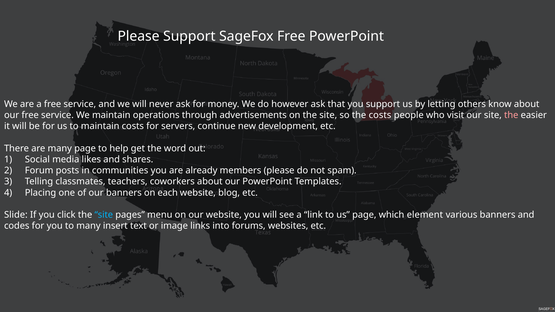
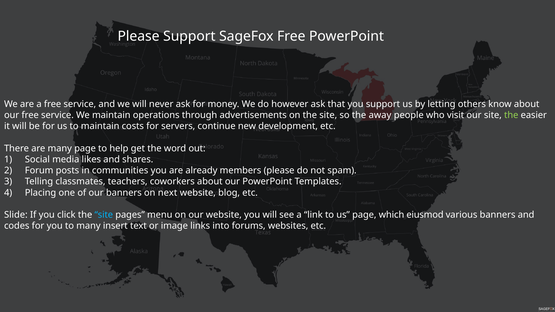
the costs: costs -> away
the at (511, 115) colour: pink -> light green
each: each -> next
element: element -> eiusmod
